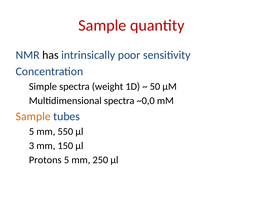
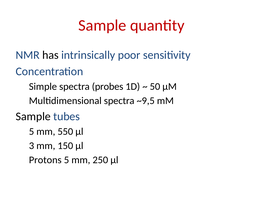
weight: weight -> probes
~0,0: ~0,0 -> ~9,5
Sample at (33, 117) colour: orange -> black
